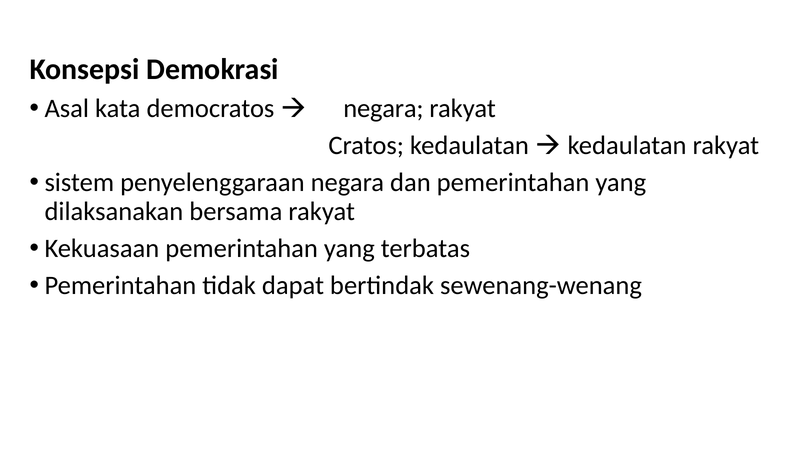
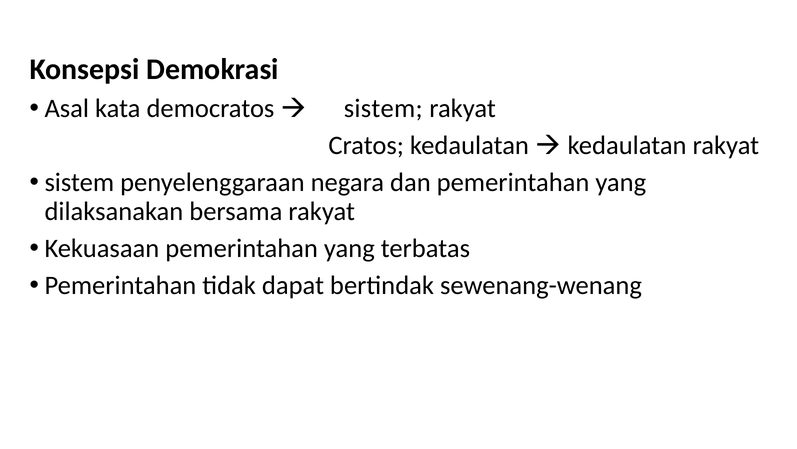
negara at (383, 108): negara -> sistem
